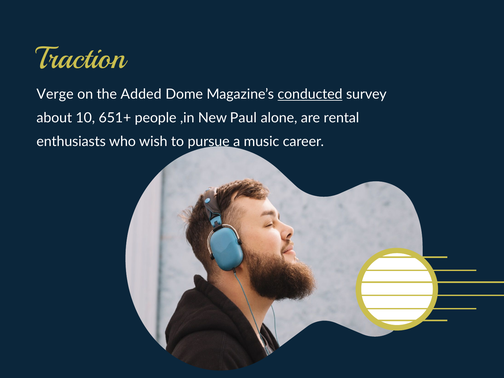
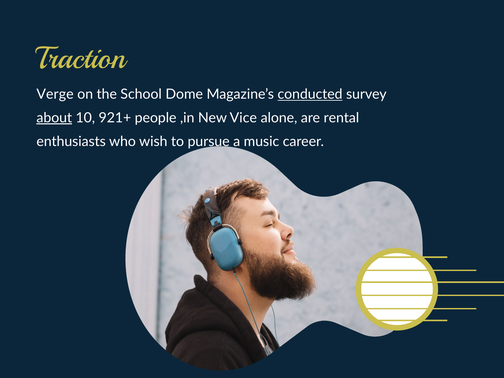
Added: Added -> School
about underline: none -> present
651+: 651+ -> 921+
Paul: Paul -> Vice
